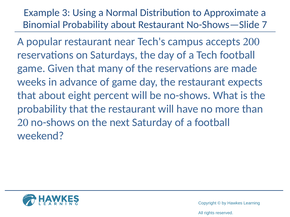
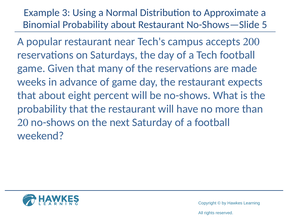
7: 7 -> 5
